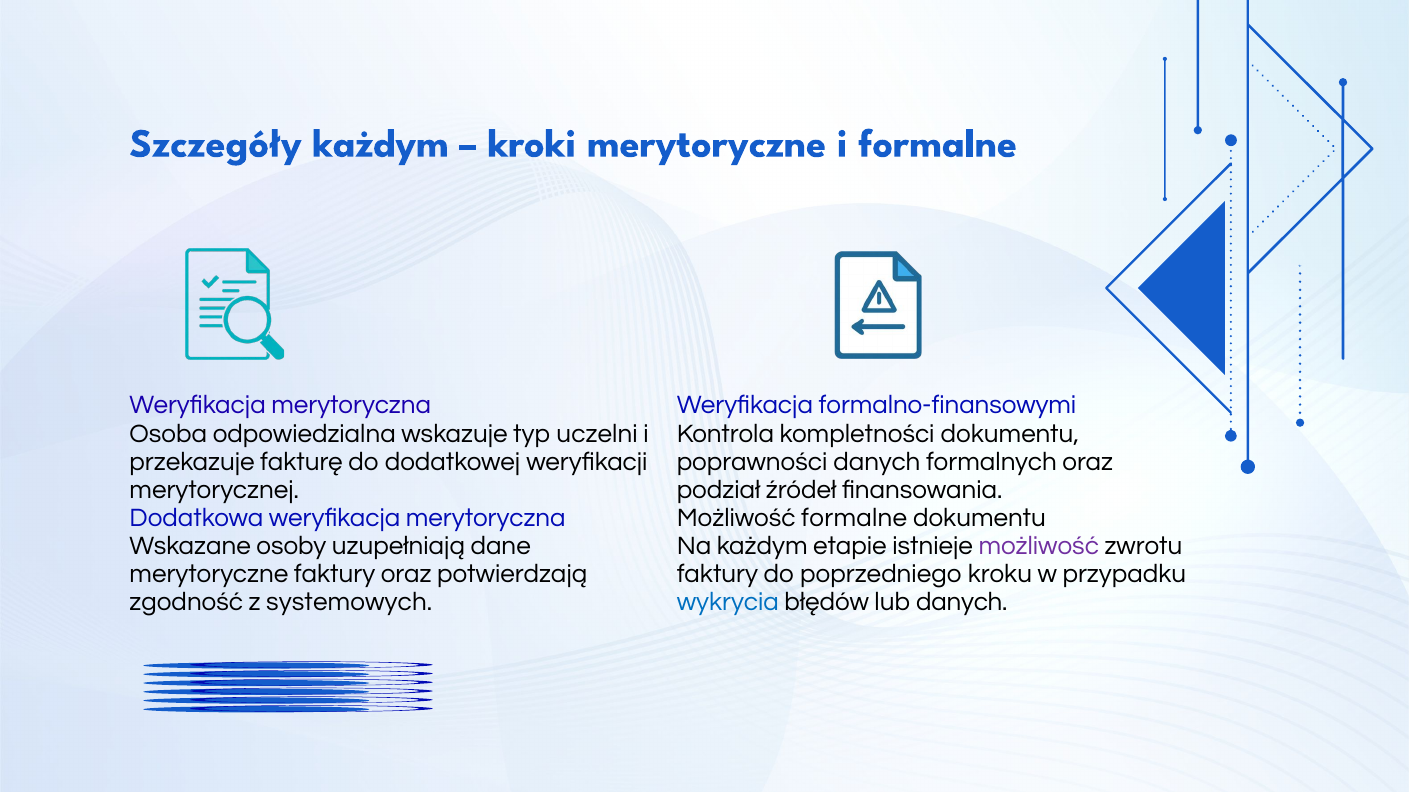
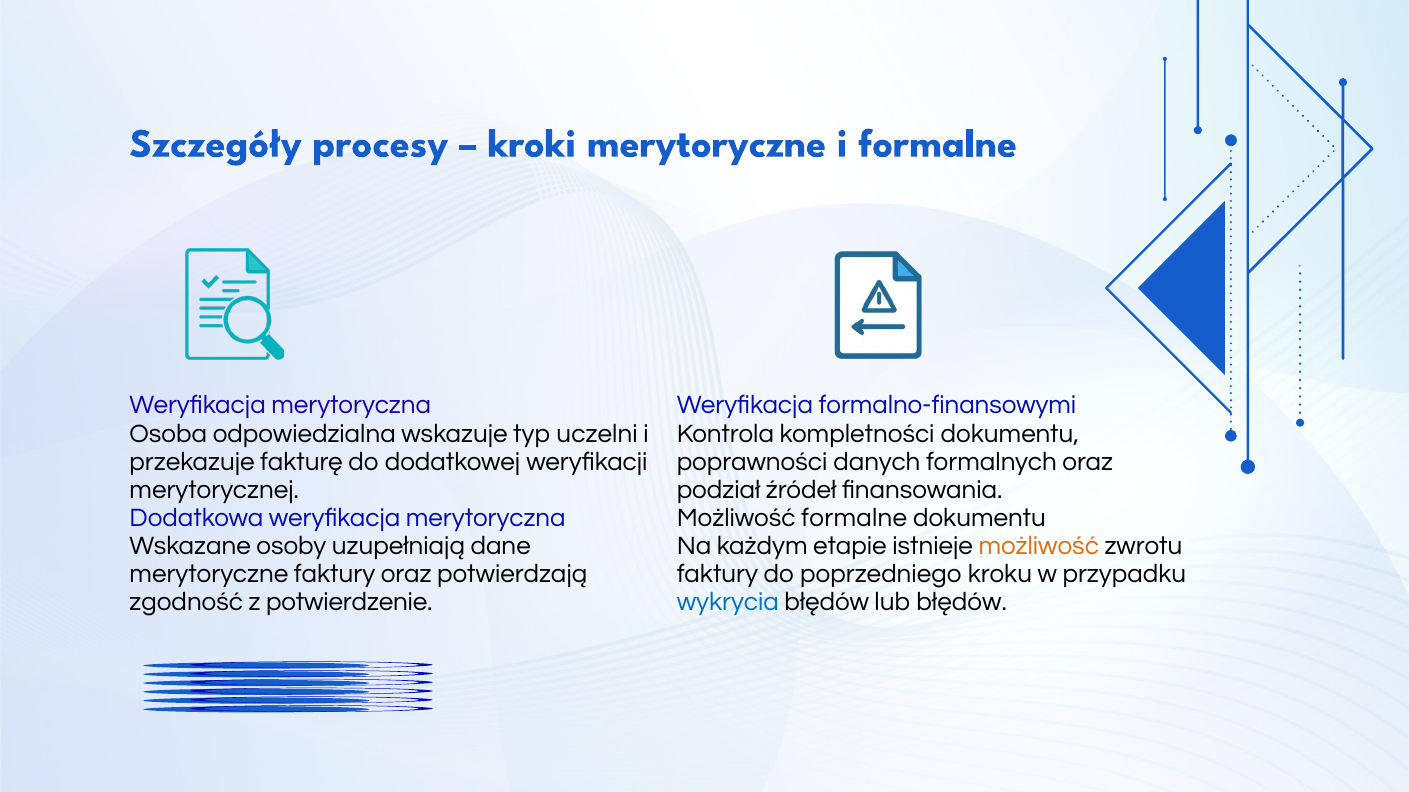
Szczegóły każdym: każdym -> procesy
możliwość at (1039, 546) colour: purple -> orange
systemowych: systemowych -> potwierdzenie
lub danych: danych -> błędów
